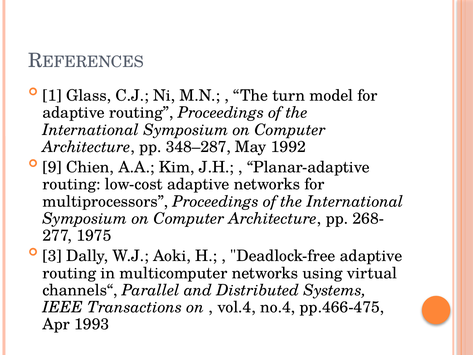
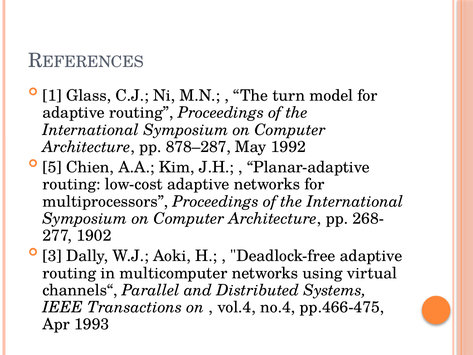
348–287: 348–287 -> 878–287
9: 9 -> 5
1975: 1975 -> 1902
